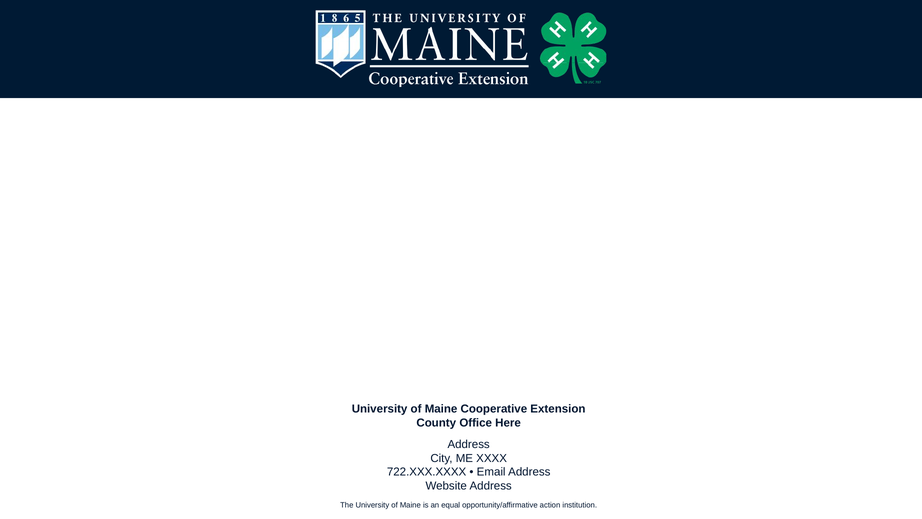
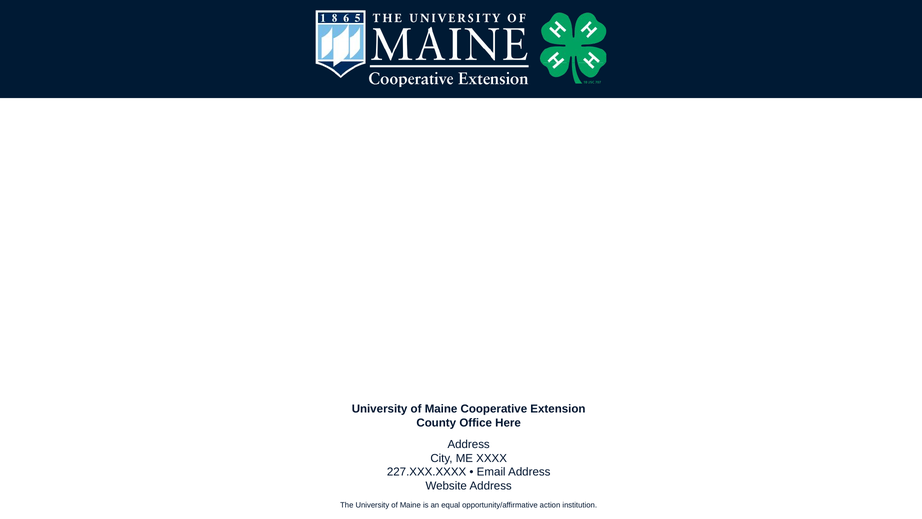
722.XXX.XXXX: 722.XXX.XXXX -> 227.XXX.XXXX
